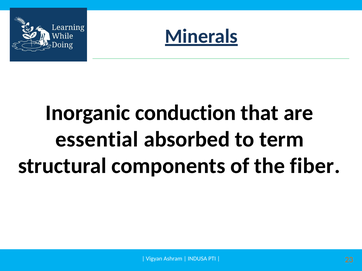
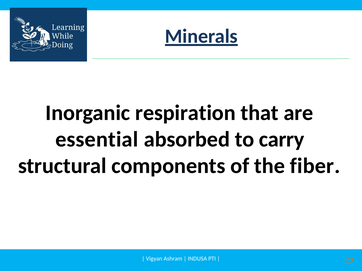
conduction: conduction -> respiration
term: term -> carry
